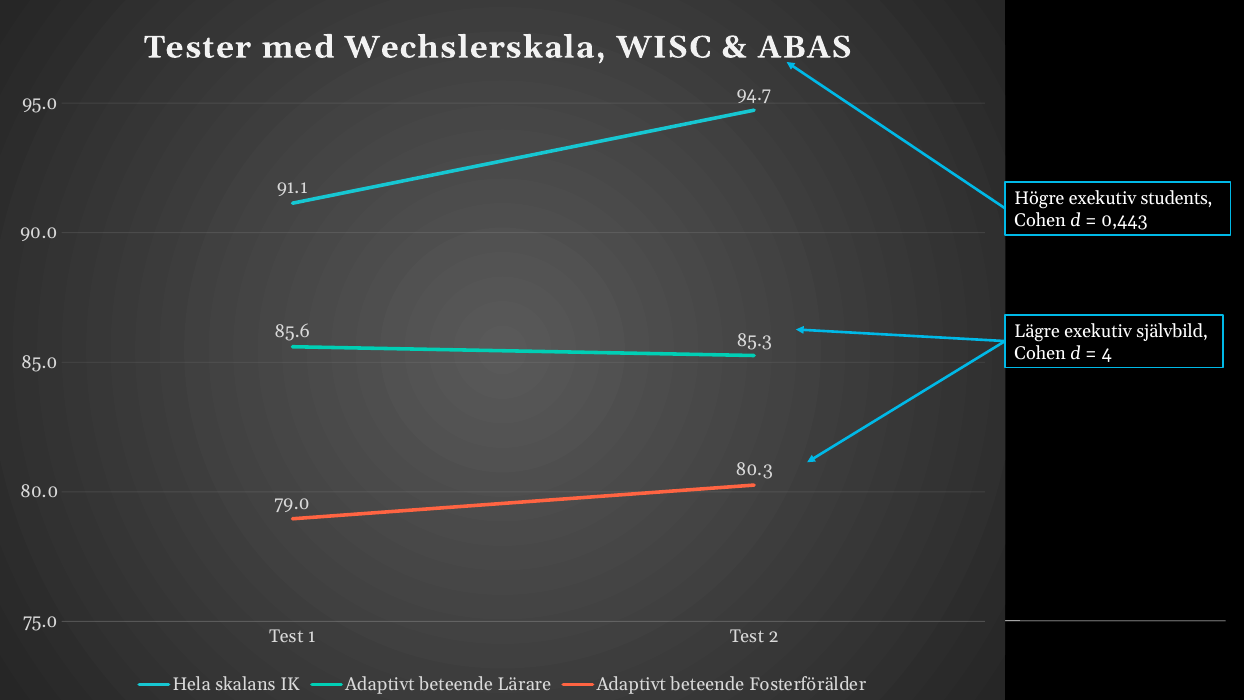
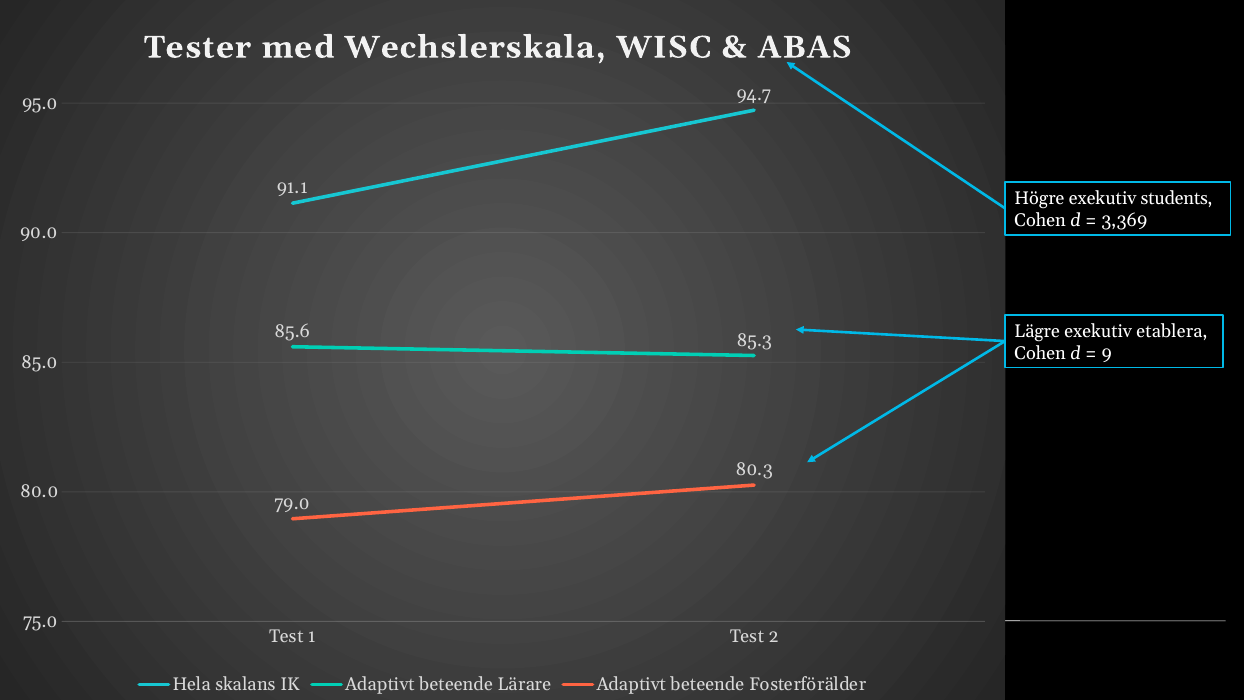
0,443: 0,443 -> 3,369
självbild: självbild -> etablera
4: 4 -> 9
